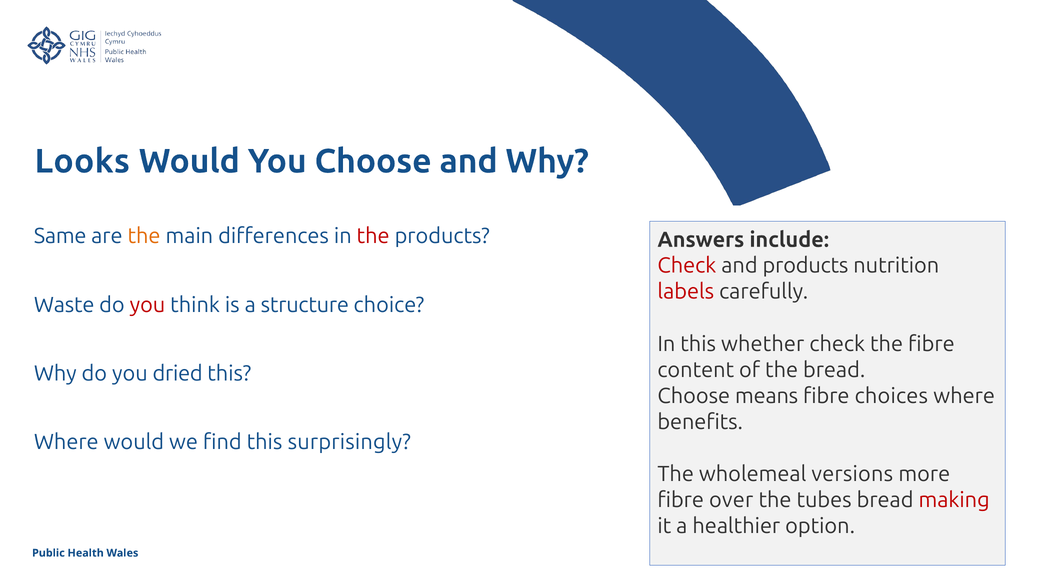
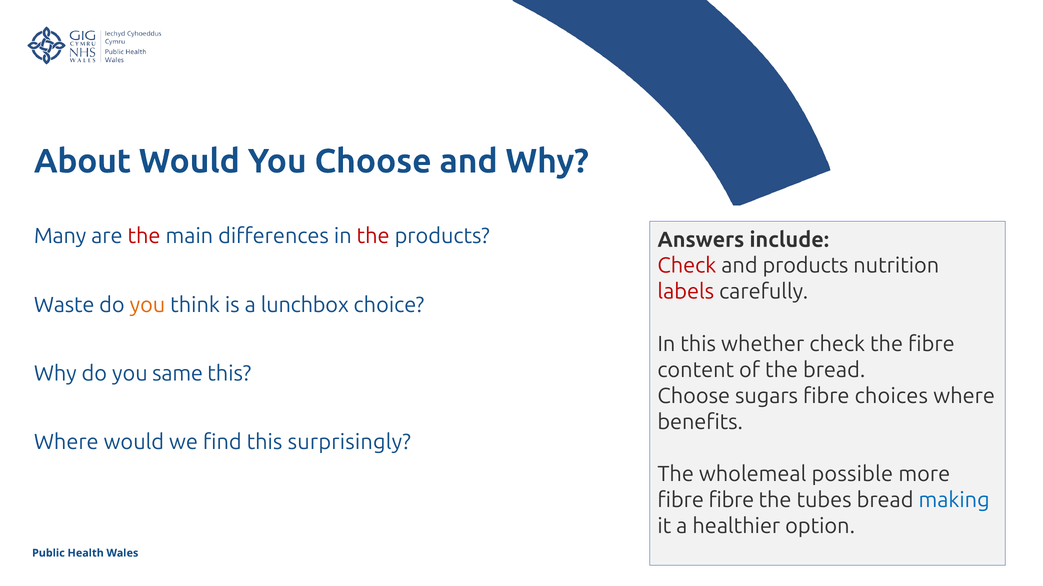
Looks: Looks -> About
Same: Same -> Many
the at (144, 237) colour: orange -> red
you at (147, 305) colour: red -> orange
structure: structure -> lunchbox
dried: dried -> same
means: means -> sugars
versions: versions -> possible
fibre over: over -> fibre
making colour: red -> blue
